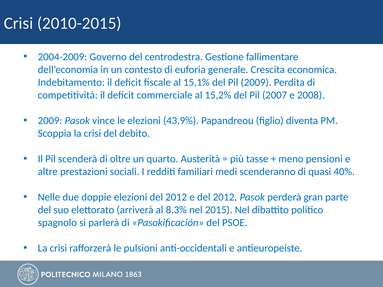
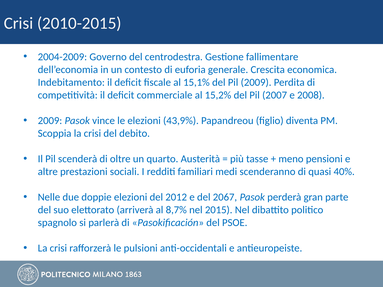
e del 2012: 2012 -> 2067
8,3%: 8,3% -> 8,7%
